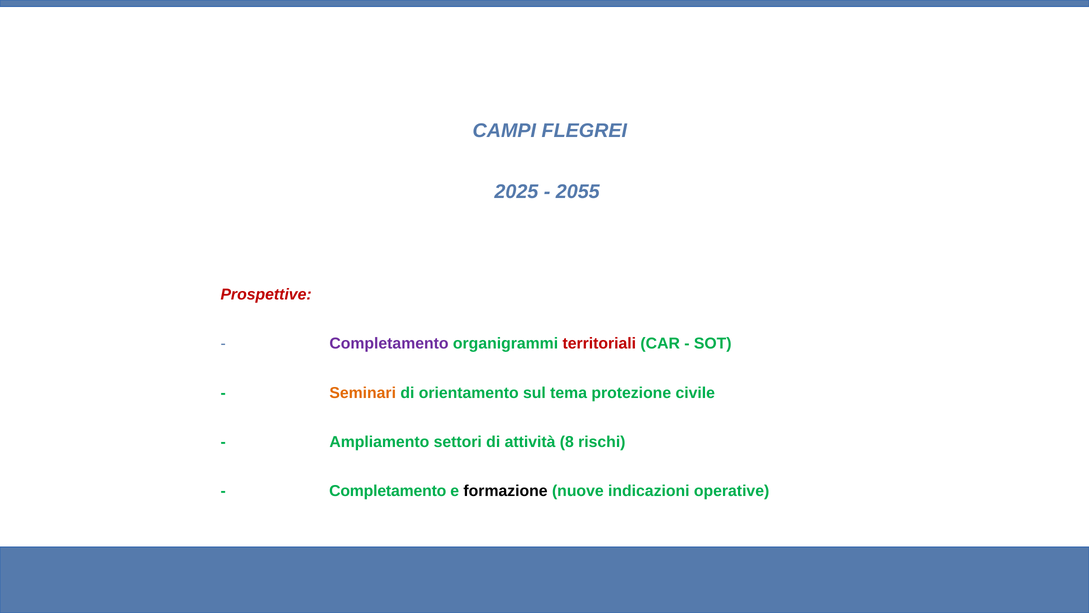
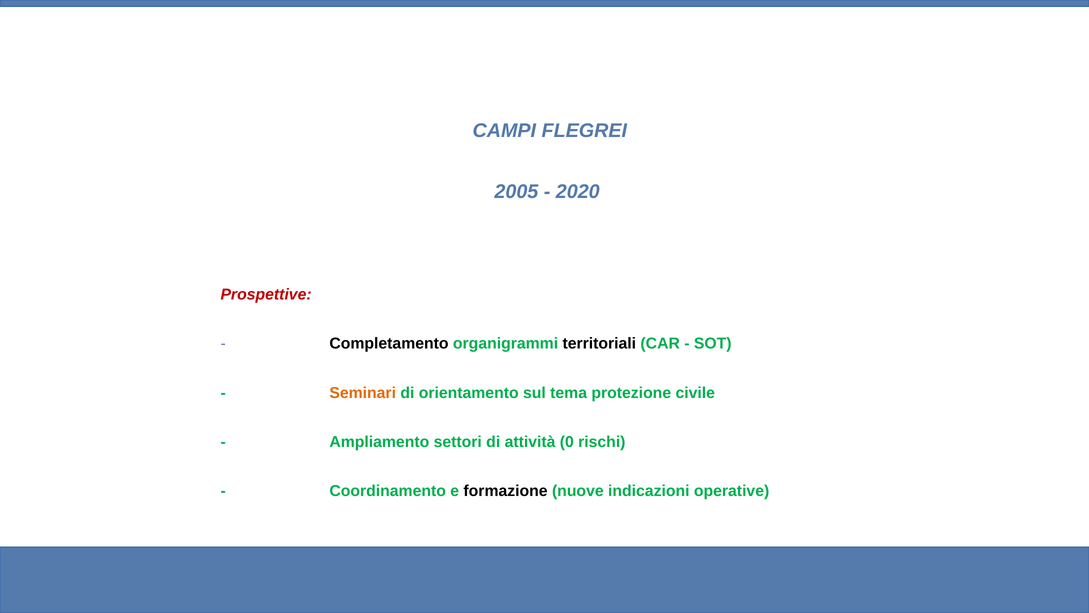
2025: 2025 -> 2005
2055: 2055 -> 2020
Completamento at (389, 344) colour: purple -> black
territoriali colour: red -> black
8: 8 -> 0
Completamento at (388, 491): Completamento -> Coordinamento
